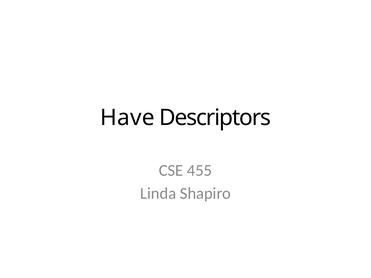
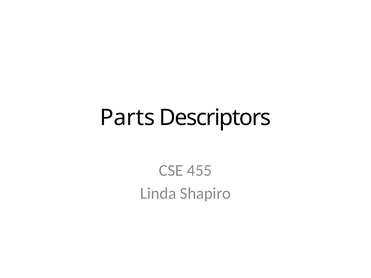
Have: Have -> Parts
